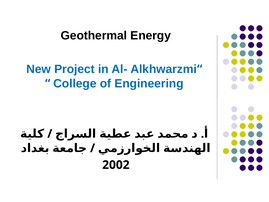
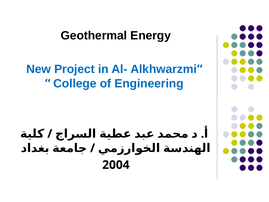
2002: 2002 -> 2004
